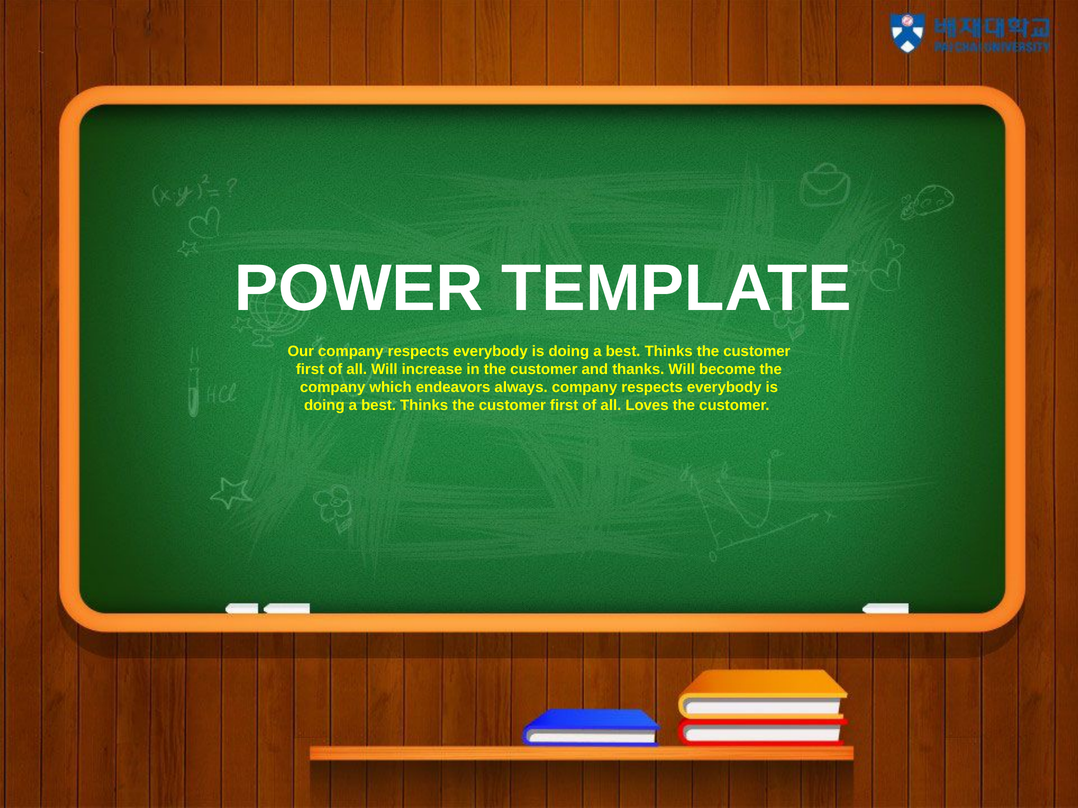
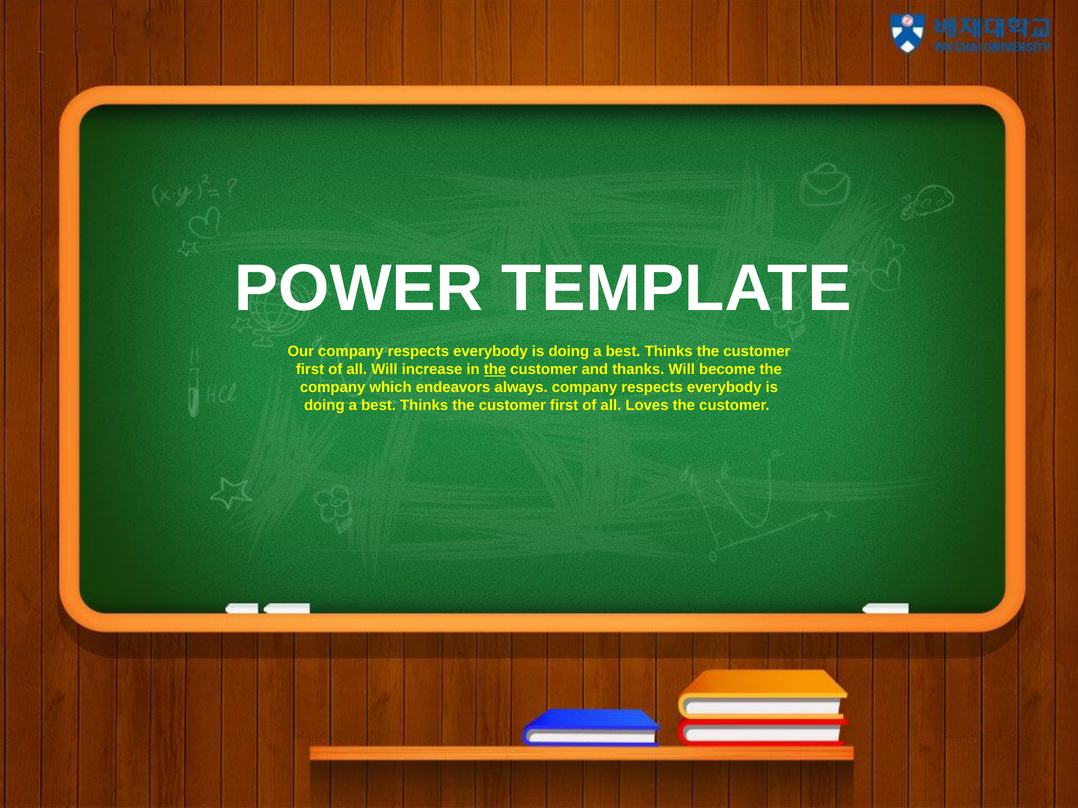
the at (495, 370) underline: none -> present
